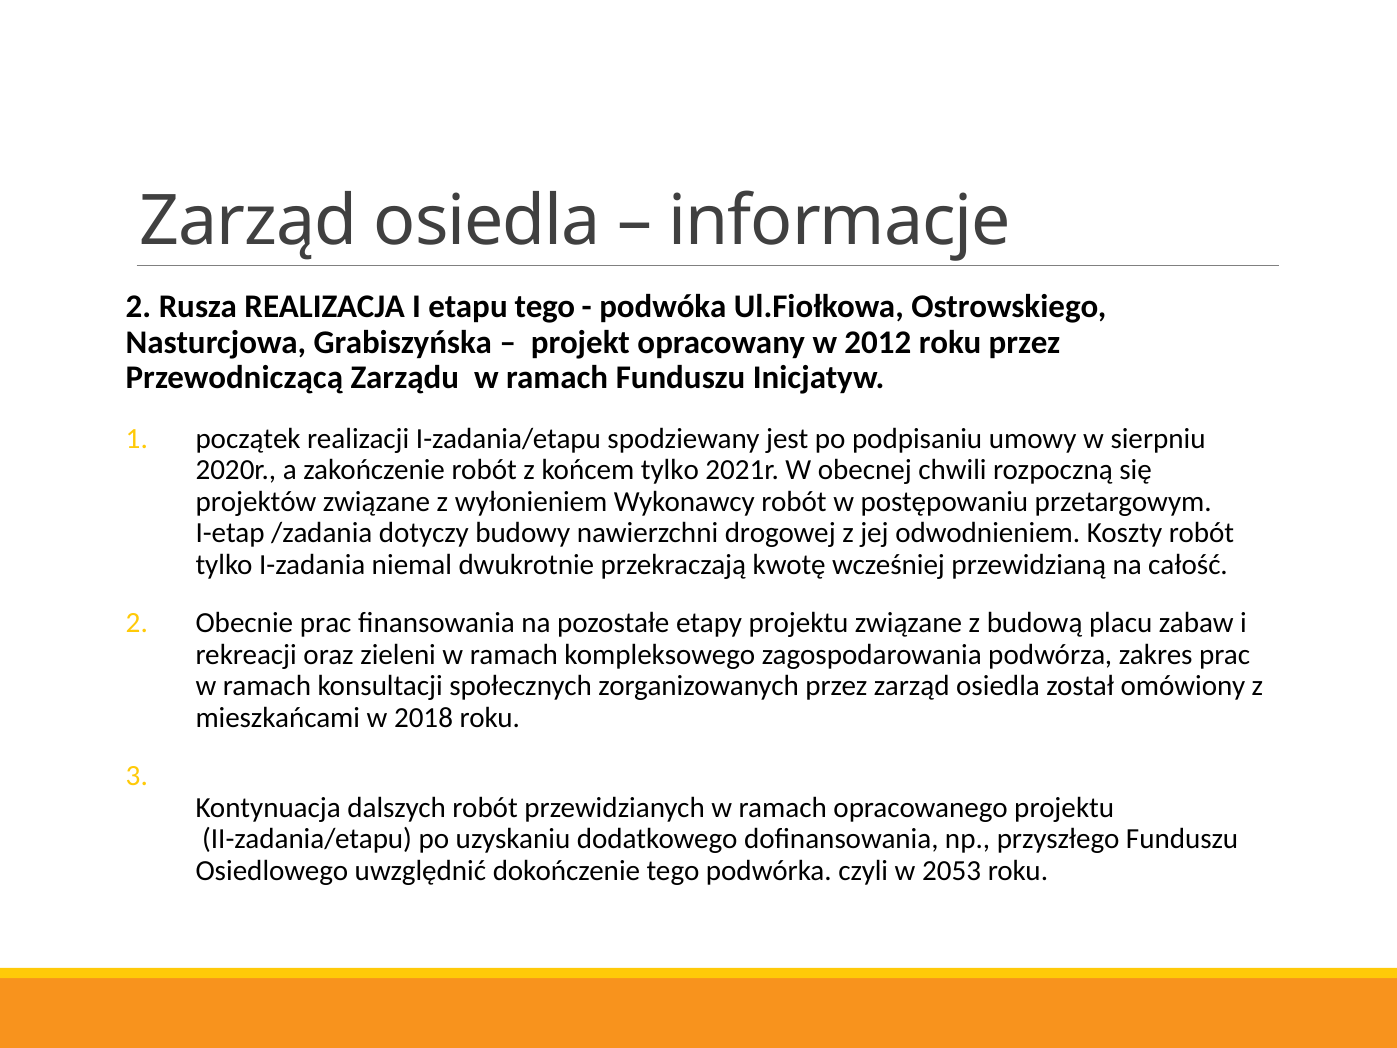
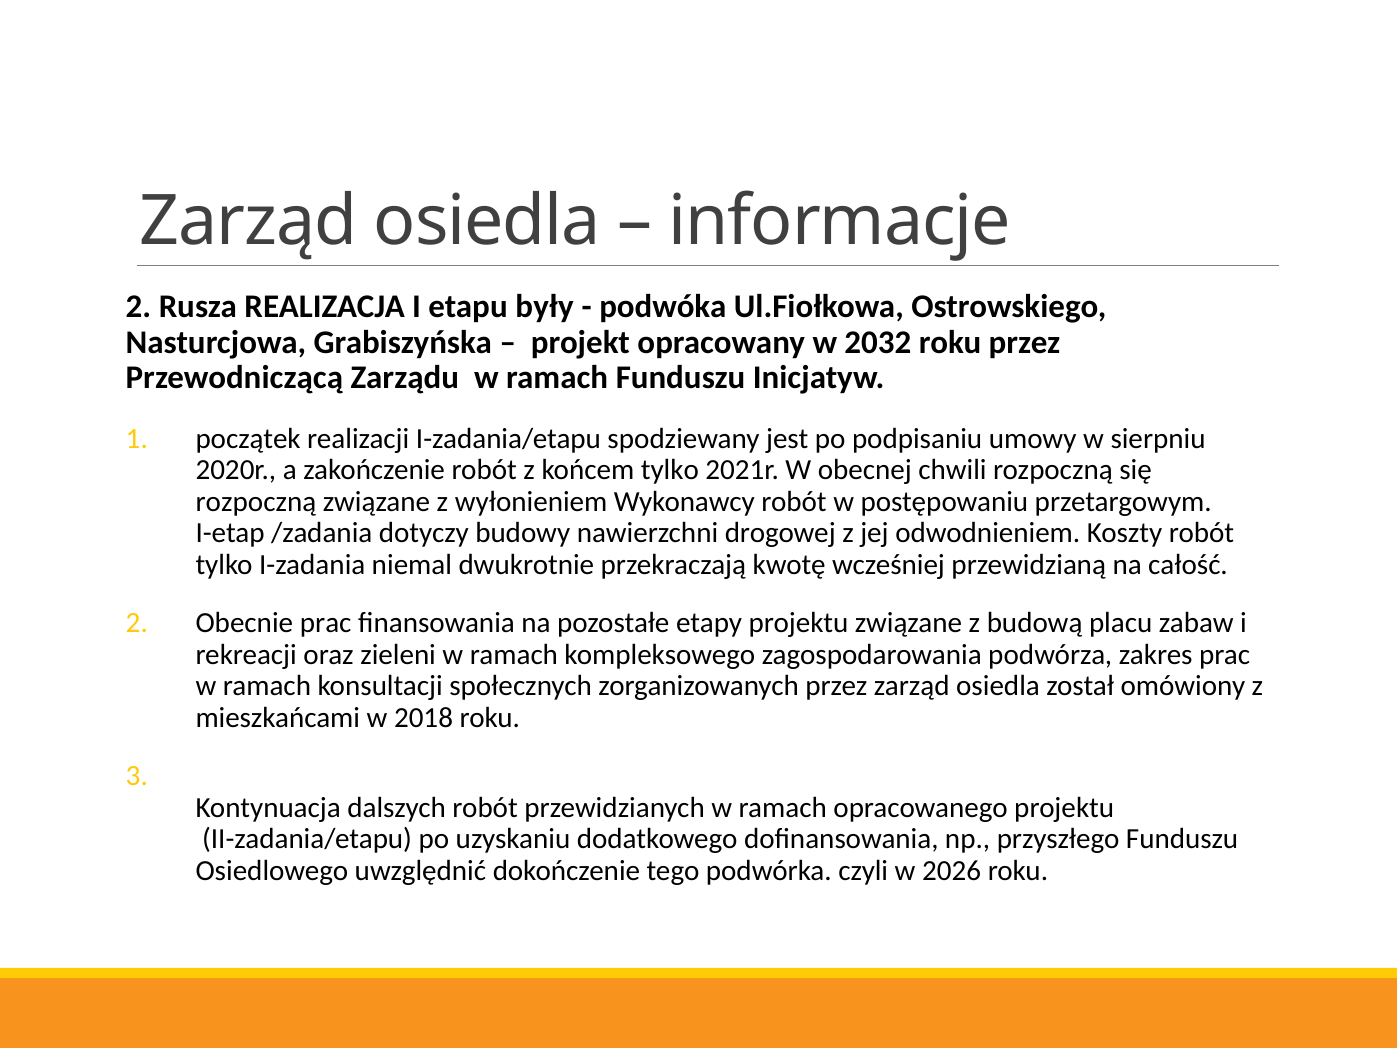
etapu tego: tego -> były
2012: 2012 -> 2032
projektów at (256, 502): projektów -> rozpoczną
2053: 2053 -> 2026
